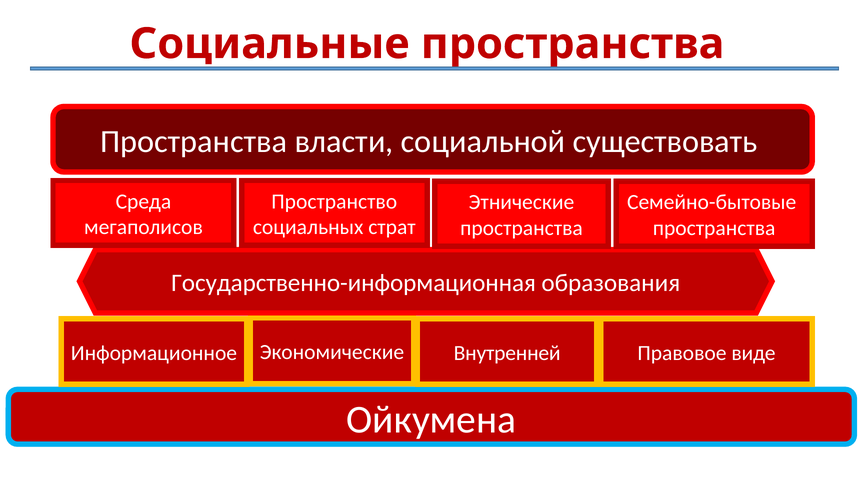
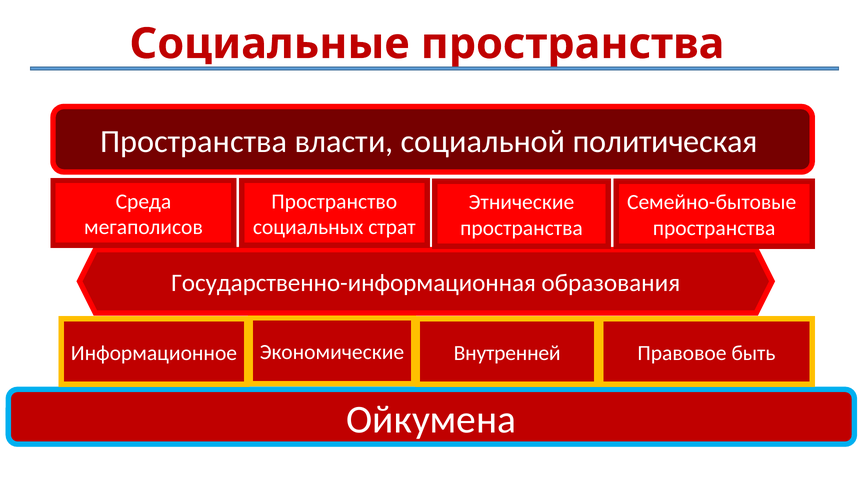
существовать: существовать -> политическая
виде: виде -> быть
